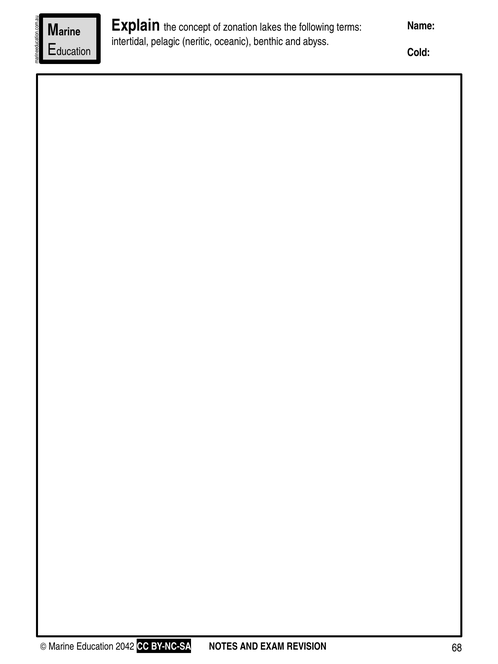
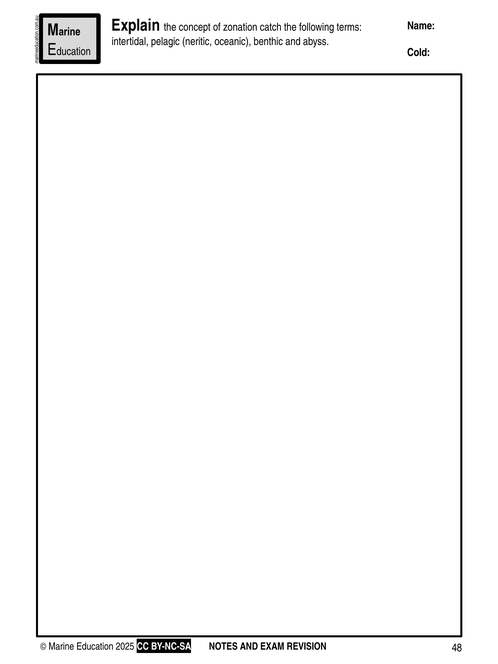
lakes: lakes -> catch
2042: 2042 -> 2025
68: 68 -> 48
